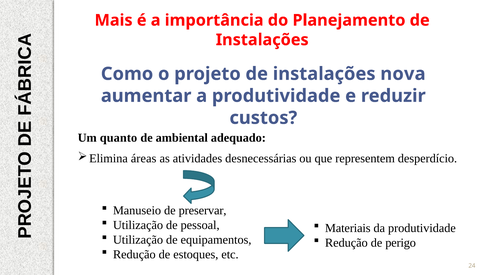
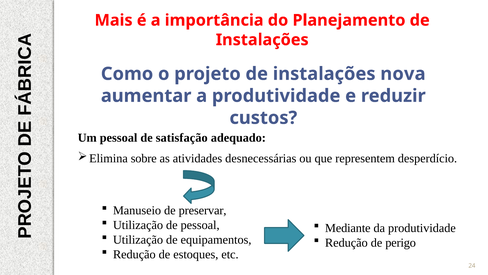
Um quanto: quanto -> pessoal
ambiental: ambiental -> satisfação
áreas: áreas -> sobre
Materiais: Materiais -> Mediante
